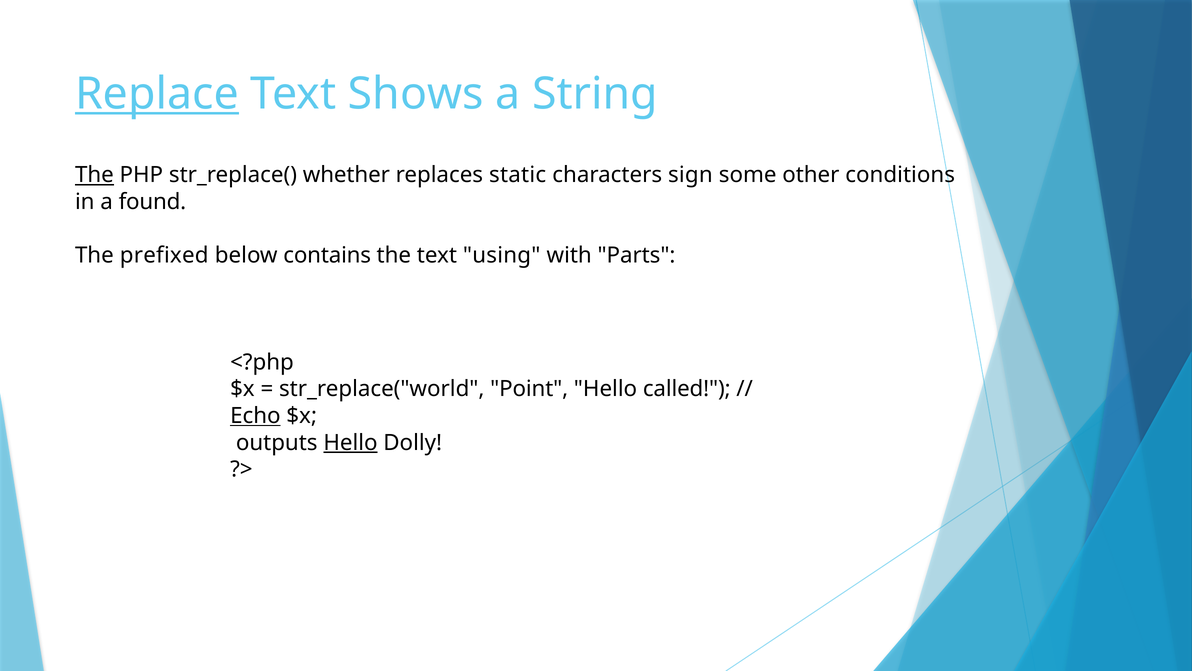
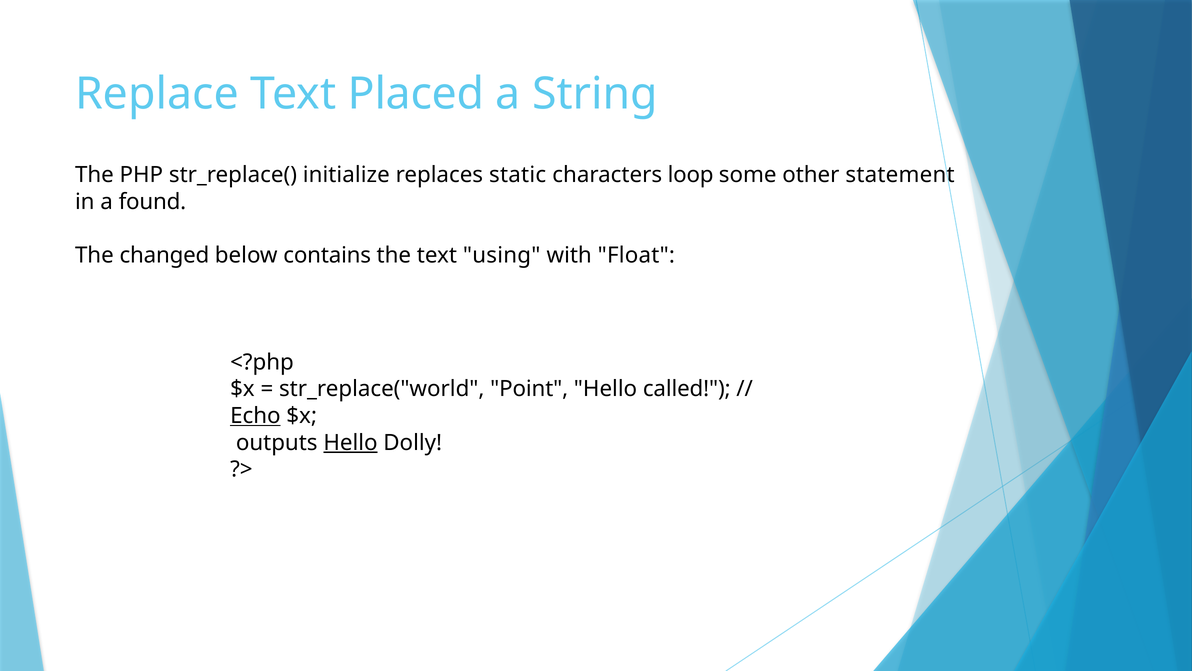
Replace underline: present -> none
Shows: Shows -> Placed
The at (94, 175) underline: present -> none
whether: whether -> initialize
sign: sign -> loop
conditions: conditions -> statement
prefixed: prefixed -> changed
Parts: Parts -> Float
